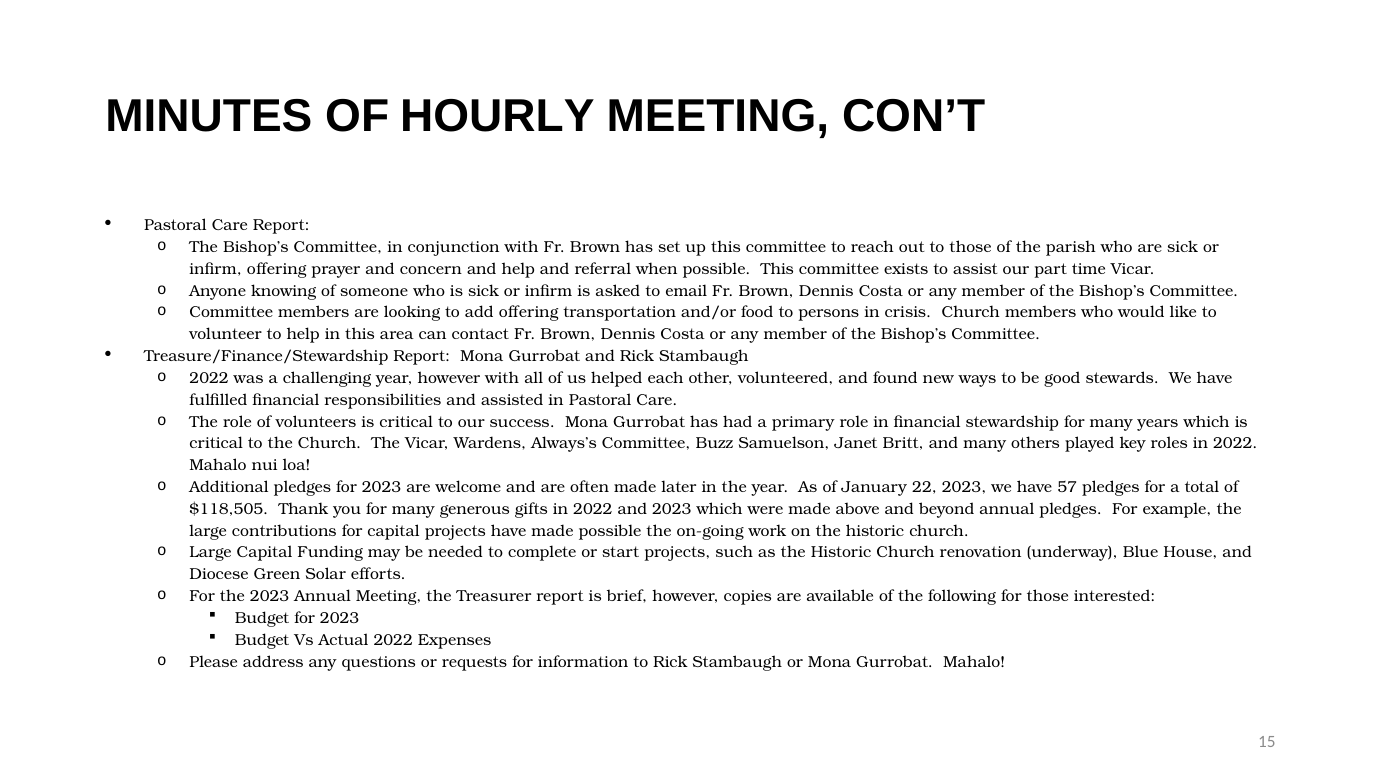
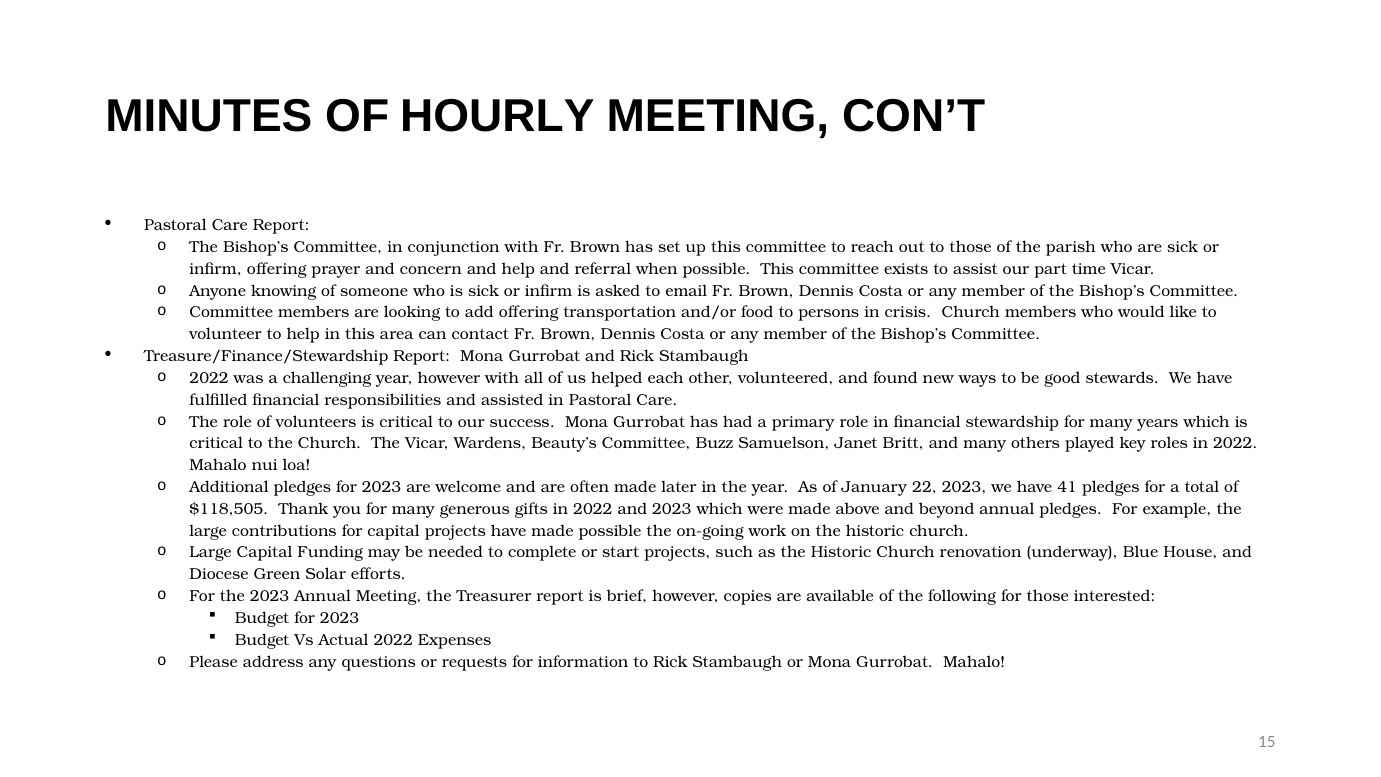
Always’s: Always’s -> Beauty’s
57: 57 -> 41
